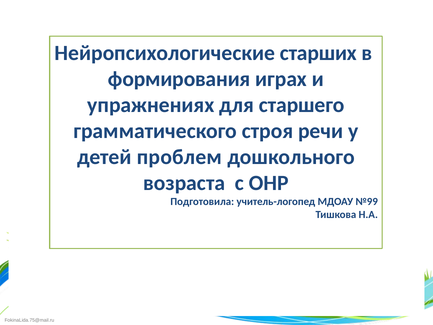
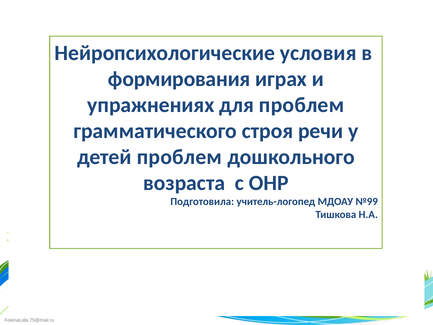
старших: старших -> условия
для старшего: старшего -> проблем
